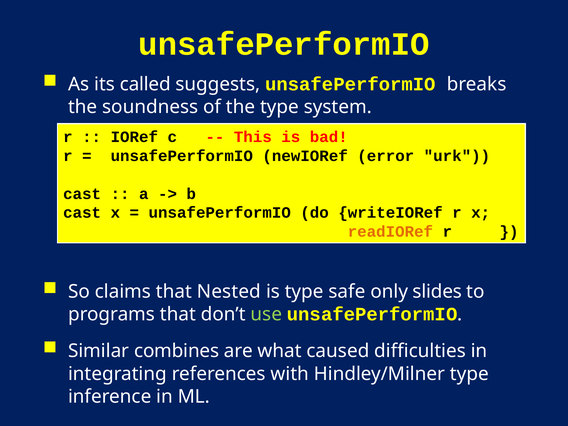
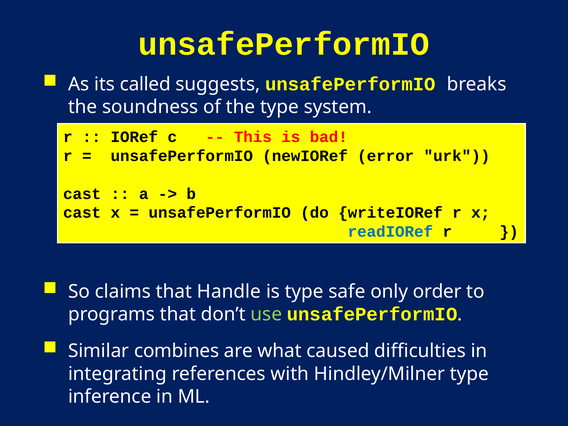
readIORef colour: orange -> blue
Nested: Nested -> Handle
slides: slides -> order
